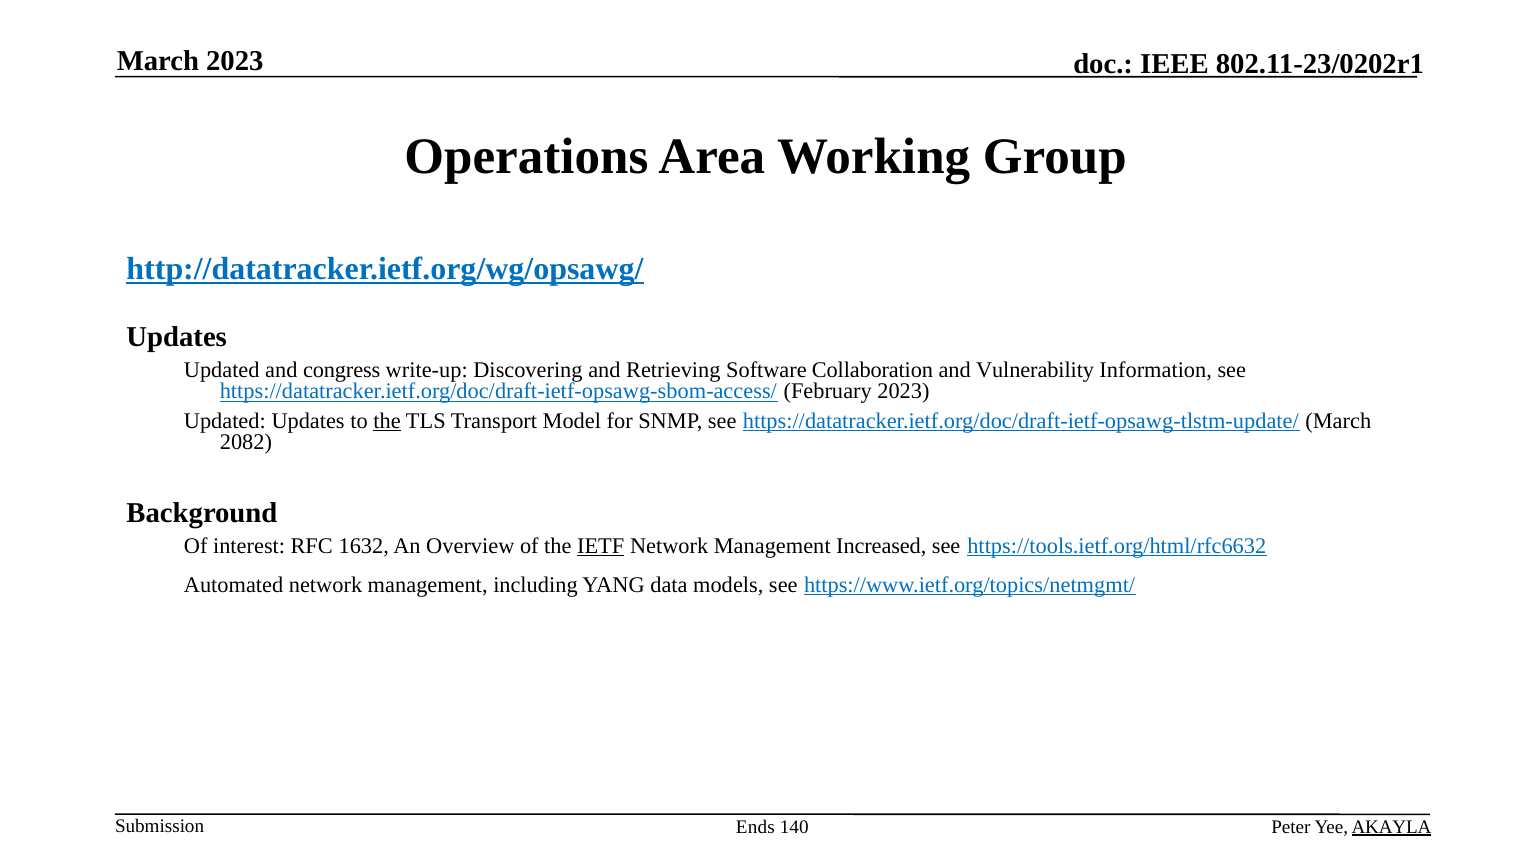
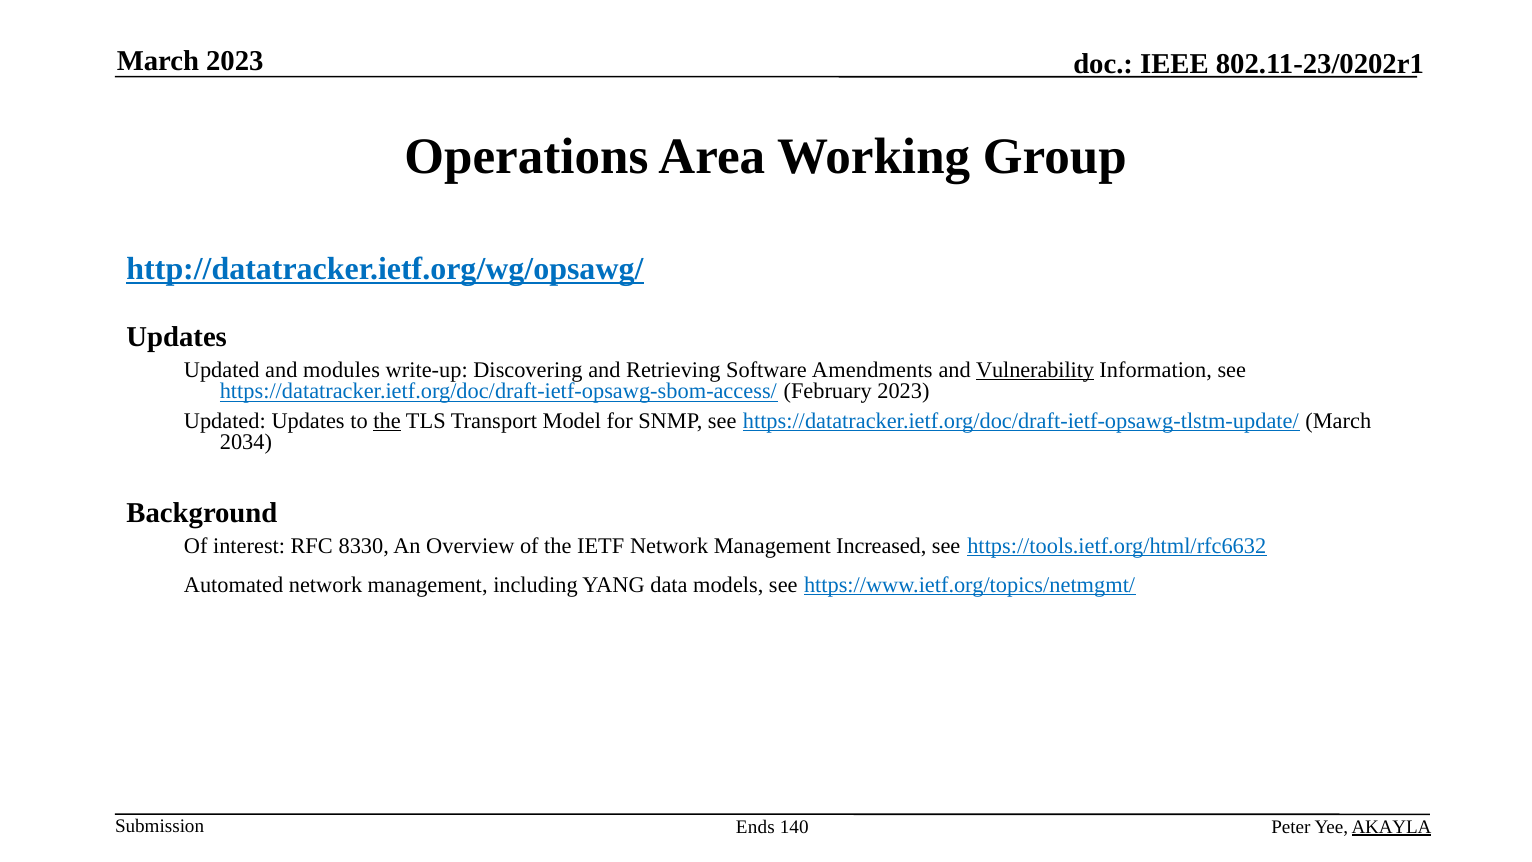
congress: congress -> modules
Collaboration: Collaboration -> Amendments
Vulnerability underline: none -> present
2082: 2082 -> 2034
1632: 1632 -> 8330
IETF underline: present -> none
